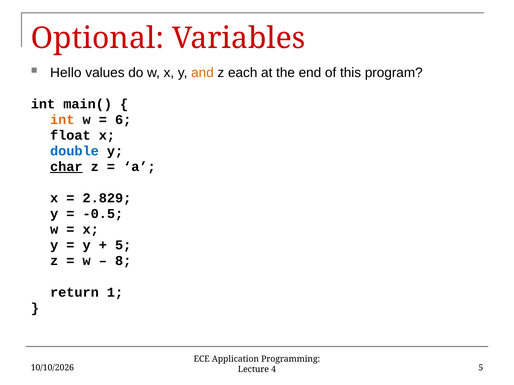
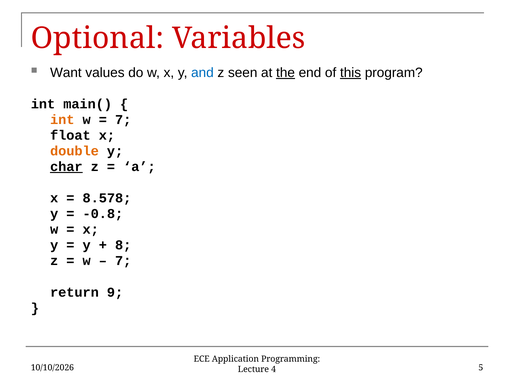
Hello: Hello -> Want
and colour: orange -> blue
each: each -> seen
the underline: none -> present
this underline: none -> present
6 at (123, 120): 6 -> 7
double colour: blue -> orange
2.829: 2.829 -> 8.578
-0.5: -0.5 -> -0.8
5 at (123, 245): 5 -> 8
8 at (123, 261): 8 -> 7
1: 1 -> 9
